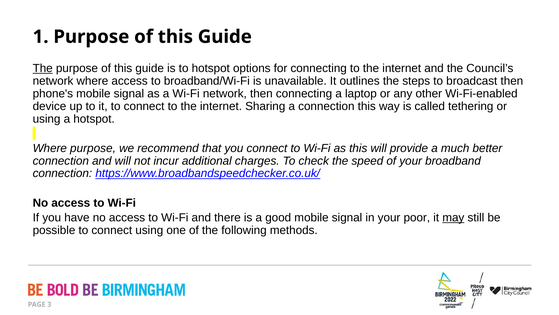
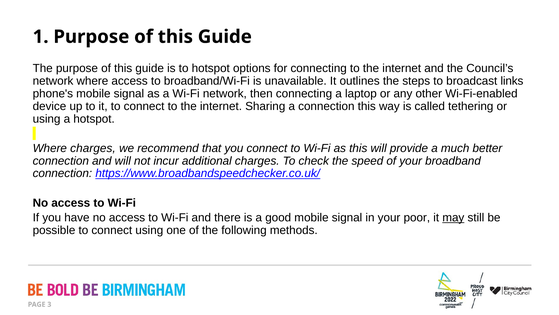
The at (43, 68) underline: present -> none
broadcast then: then -> links
Where purpose: purpose -> charges
